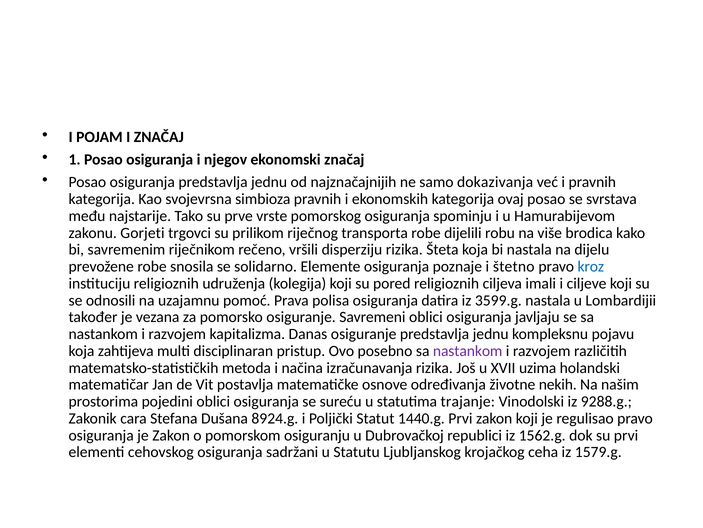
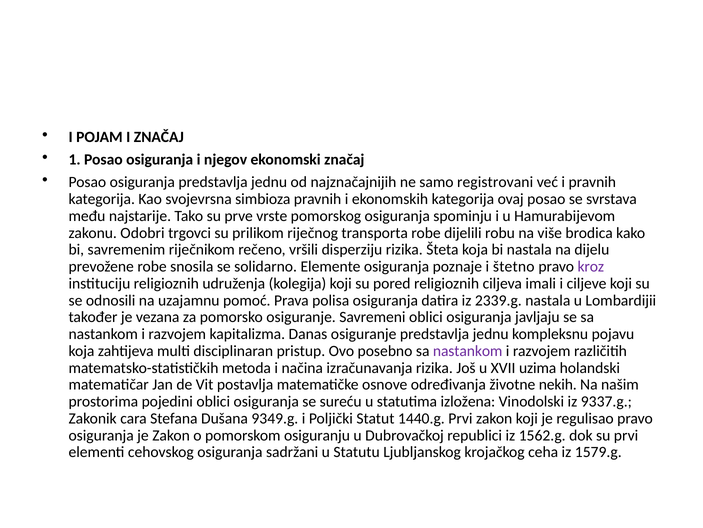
dokazivanja: dokazivanja -> registrovani
Gorjeti: Gorjeti -> Odobri
kroz colour: blue -> purple
3599.g: 3599.g -> 2339.g
trajanje: trajanje -> izložena
9288.g: 9288.g -> 9337.g
8924.g: 8924.g -> 9349.g
